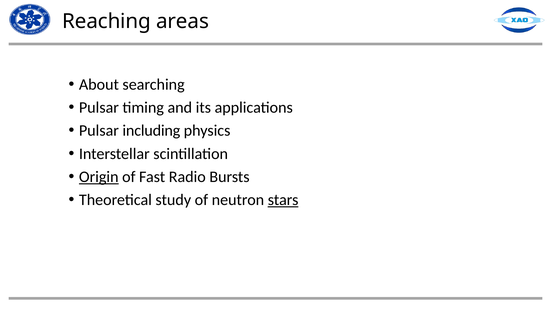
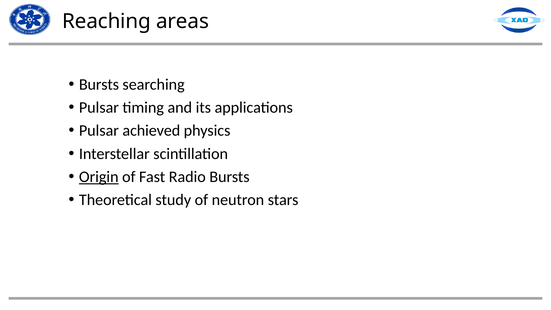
About at (99, 84): About -> Bursts
including: including -> achieved
stars underline: present -> none
